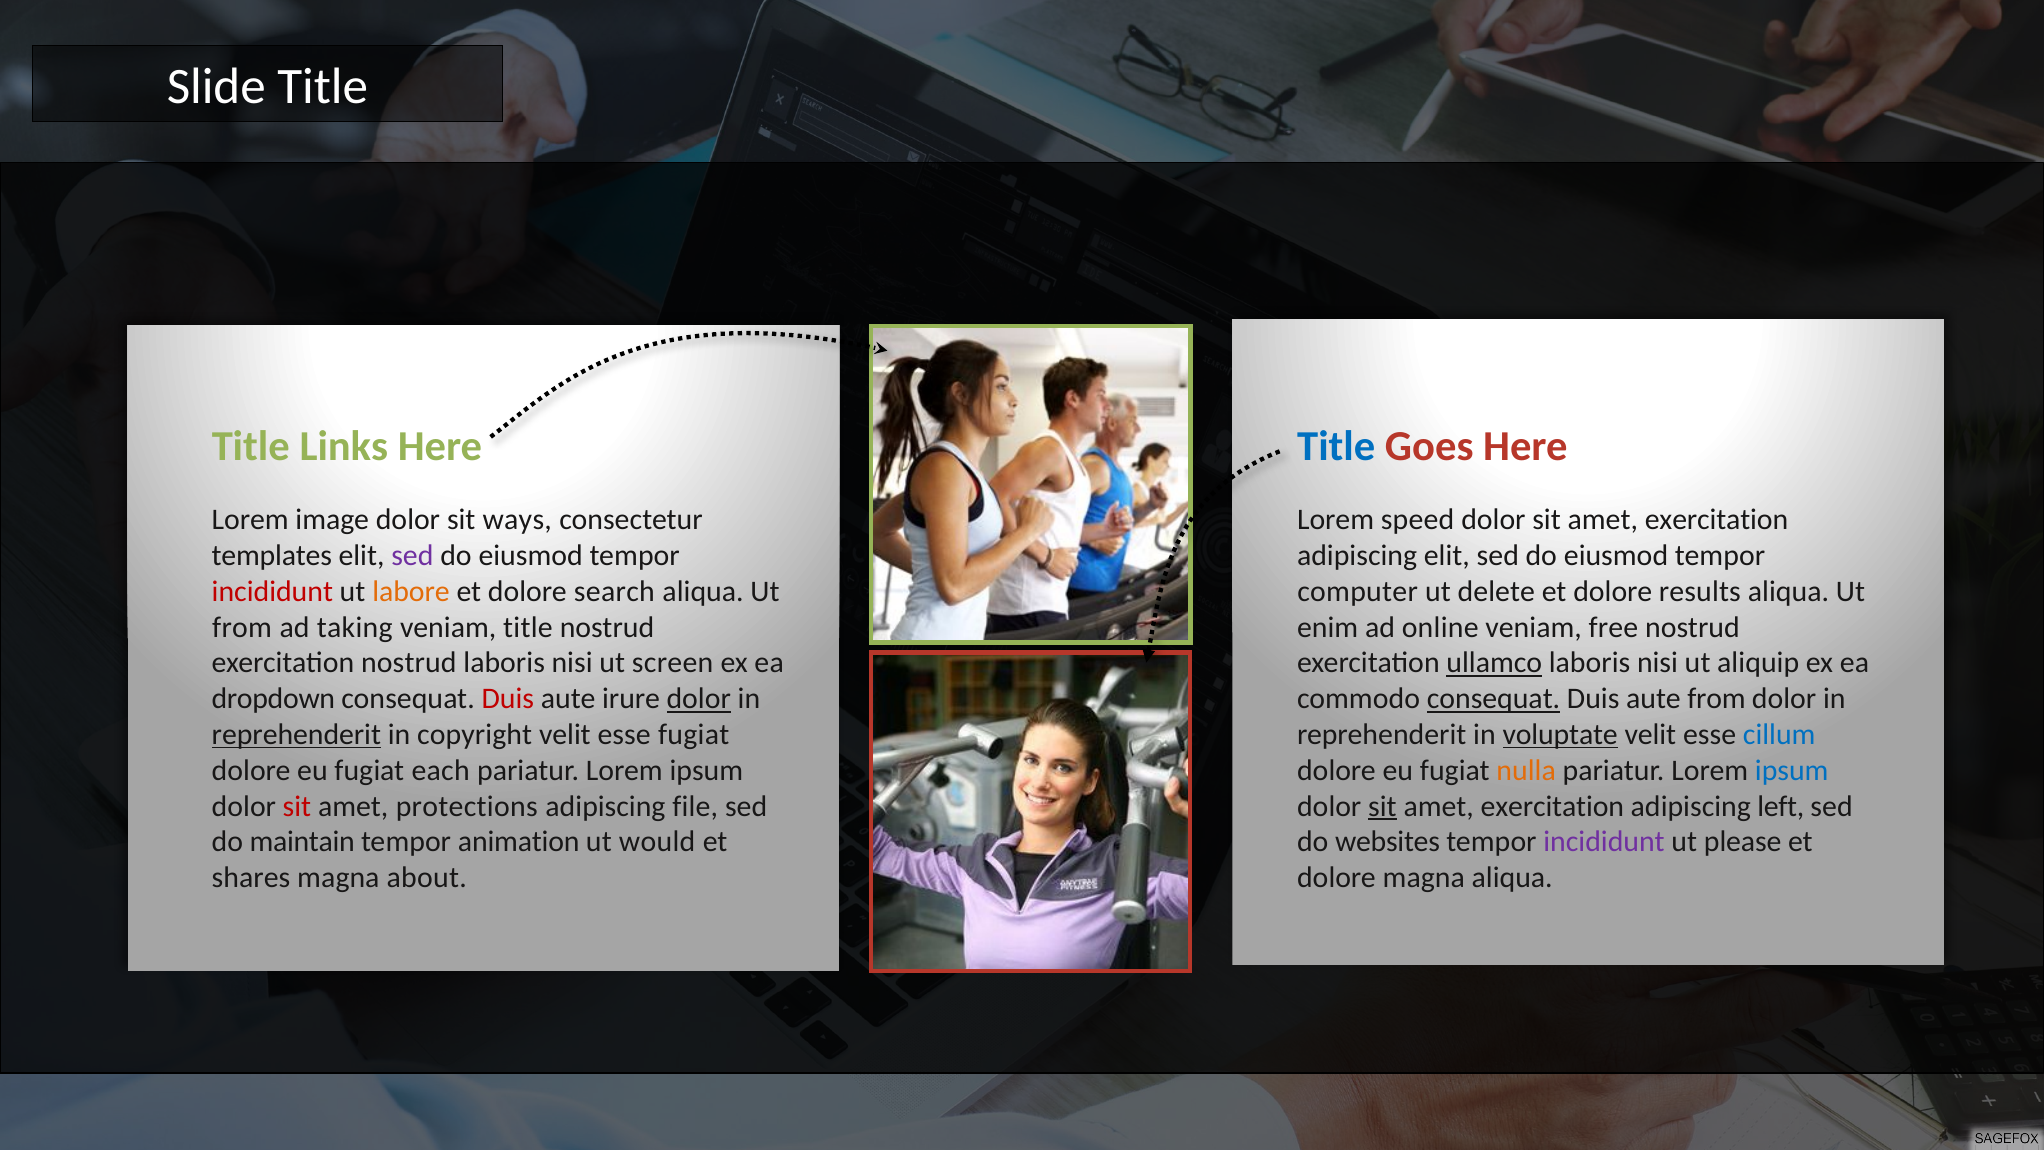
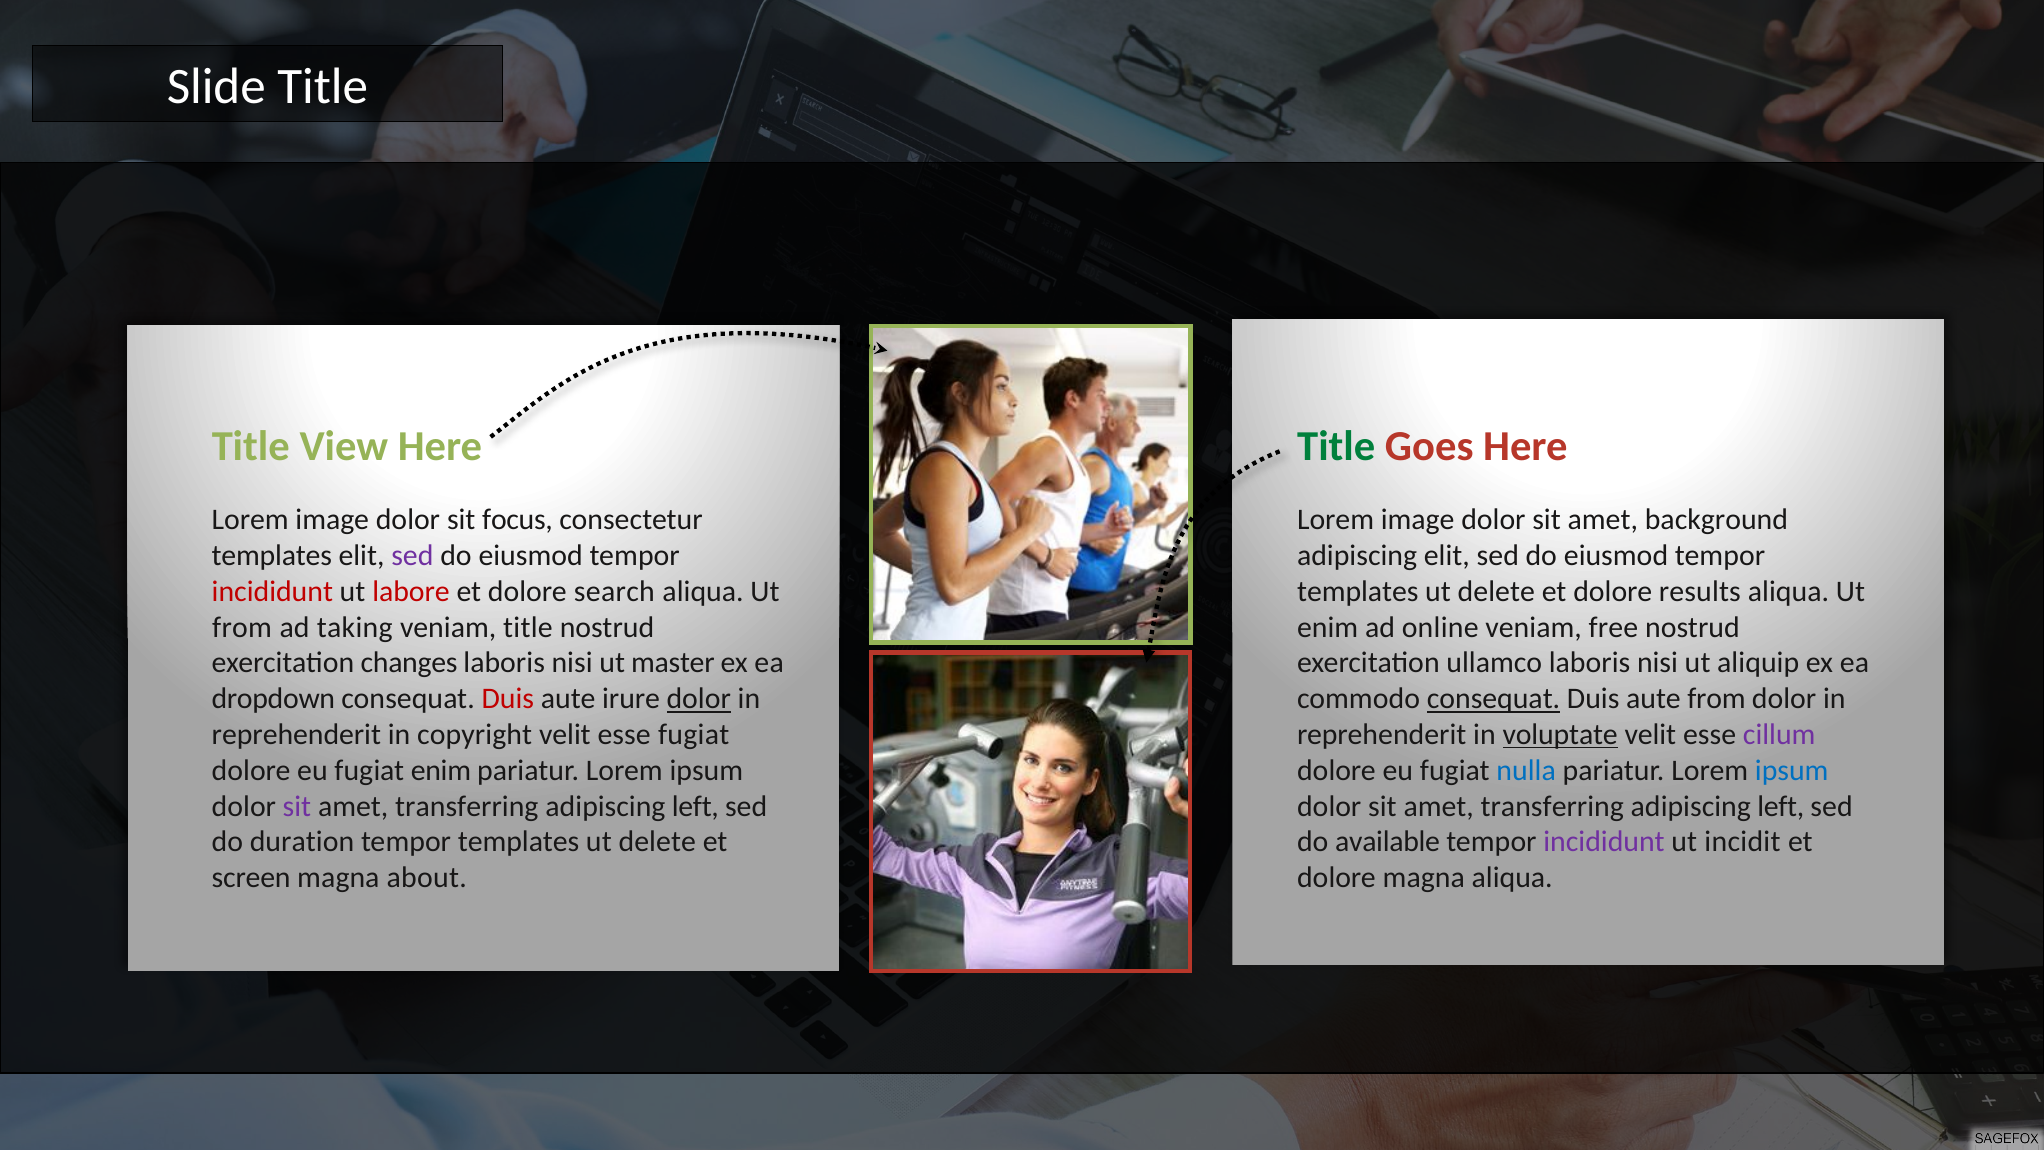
Links: Links -> View
Title at (1336, 447) colour: blue -> green
ways: ways -> focus
speed at (1418, 520): speed -> image
exercitation at (1716, 520): exercitation -> background
labore colour: orange -> red
computer at (1358, 591): computer -> templates
exercitation nostrud: nostrud -> changes
screen: screen -> master
ullamco underline: present -> none
reprehenderit at (296, 735) underline: present -> none
cillum colour: blue -> purple
fugiat each: each -> enim
nulla colour: orange -> blue
sit at (297, 806) colour: red -> purple
protections at (467, 806): protections -> transferring
file at (695, 806): file -> left
sit at (1382, 806) underline: present -> none
exercitation at (1552, 806): exercitation -> transferring
maintain: maintain -> duration
animation at (519, 842): animation -> templates
would at (657, 842): would -> delete
websites: websites -> available
please: please -> incidit
shares: shares -> screen
